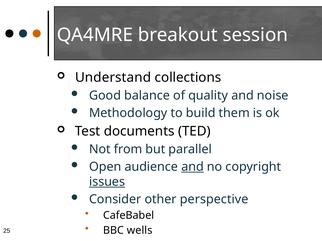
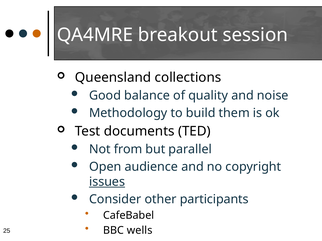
Understand: Understand -> Queensland
and at (193, 167) underline: present -> none
perspective: perspective -> participants
